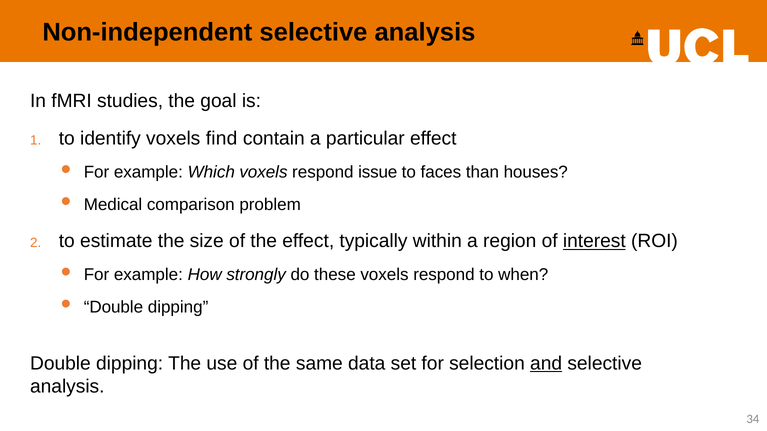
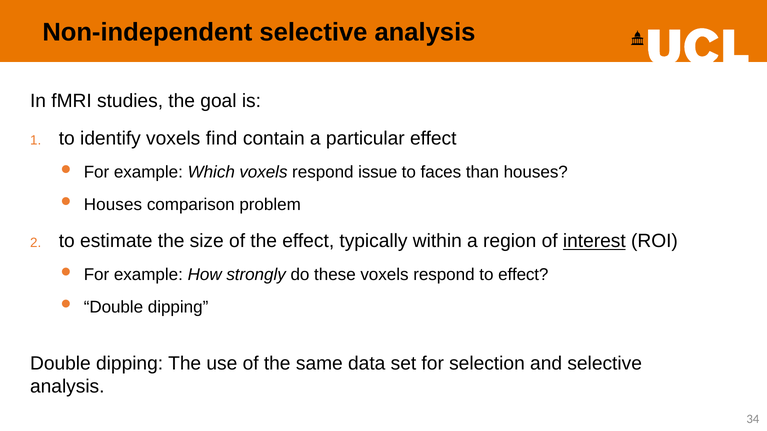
Medical at (113, 205): Medical -> Houses
to when: when -> effect
and underline: present -> none
